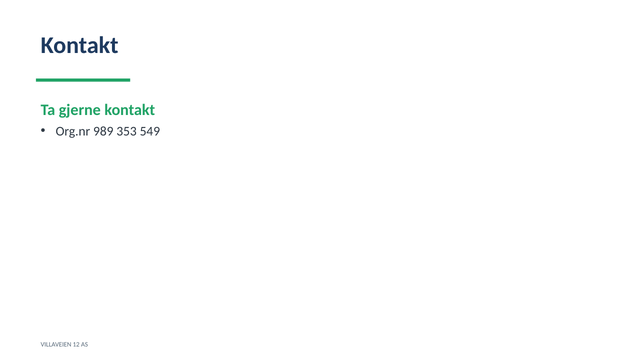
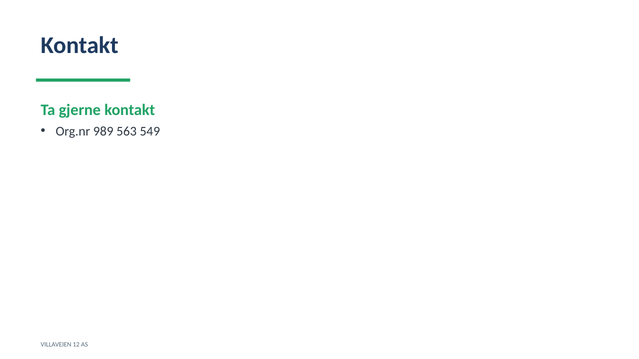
353: 353 -> 563
